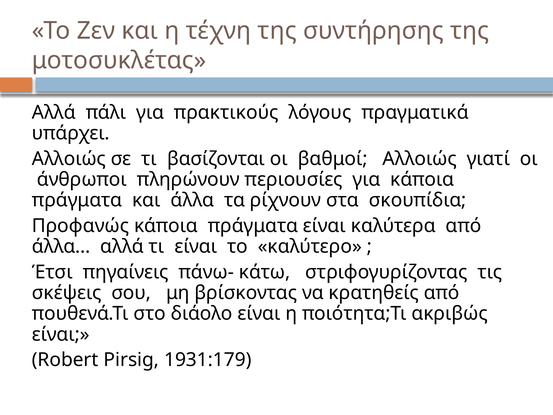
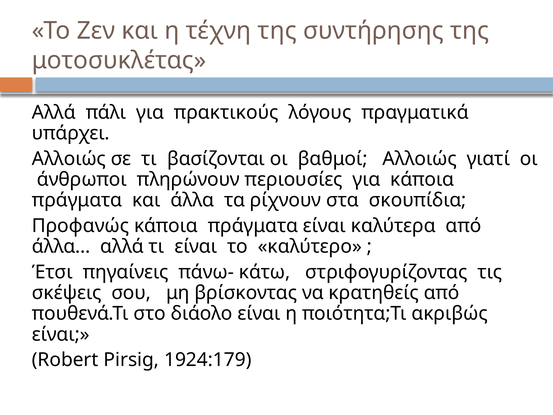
1931:179: 1931:179 -> 1924:179
